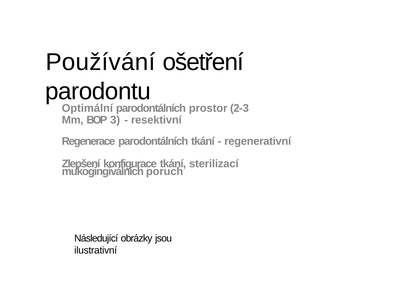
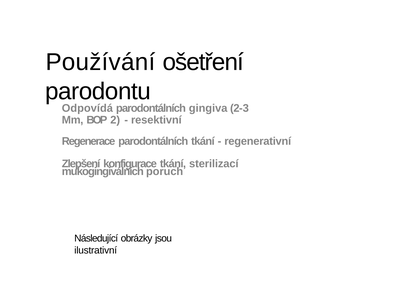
Optimální: Optimální -> Odpovídá
prostor: prostor -> gingiva
3: 3 -> 2
